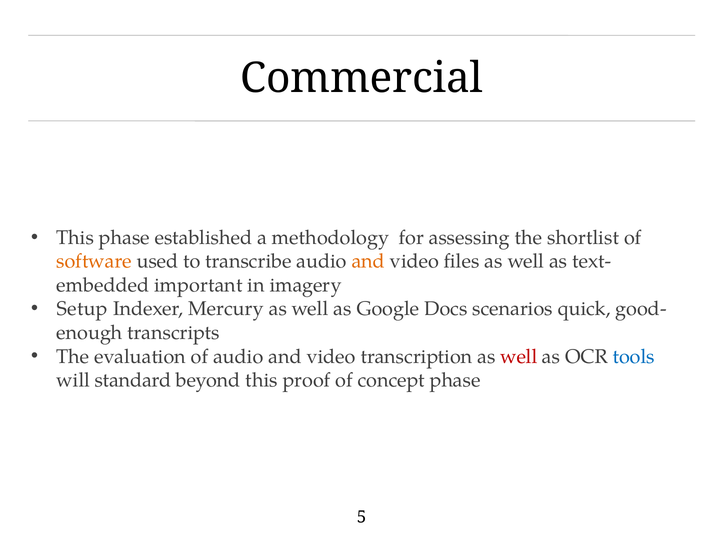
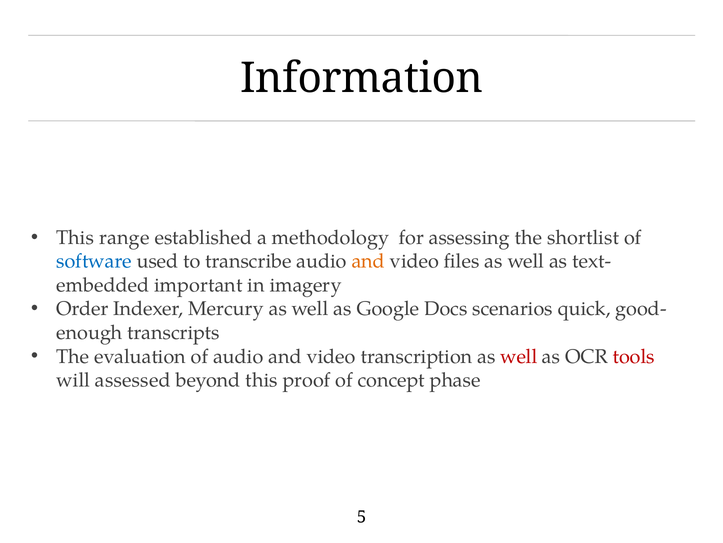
Commercial: Commercial -> Information
This phase: phase -> range
software colour: orange -> blue
Setup: Setup -> Order
tools colour: blue -> red
standard: standard -> assessed
